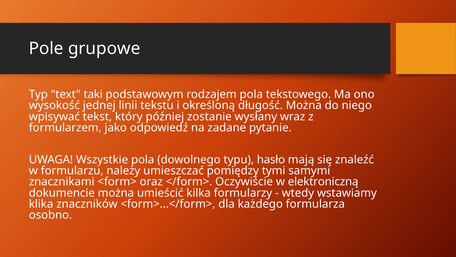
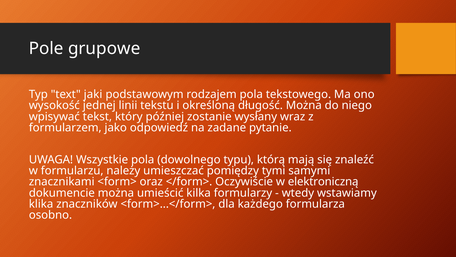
taki: taki -> jaki
hasło: hasło -> którą
